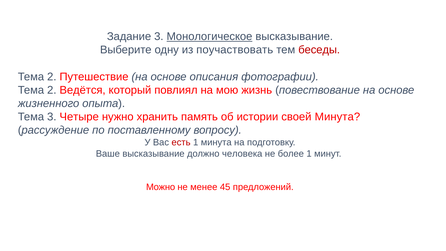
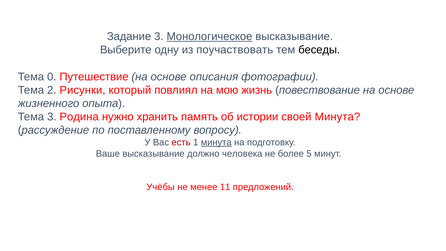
беседы colour: red -> black
2 at (52, 77): 2 -> 0
Ведётся: Ведётся -> Рисунки
Четыре: Четыре -> Родина
минута at (216, 142) underline: none -> present
более 1: 1 -> 5
Можно: Можно -> Учёбы
45: 45 -> 11
